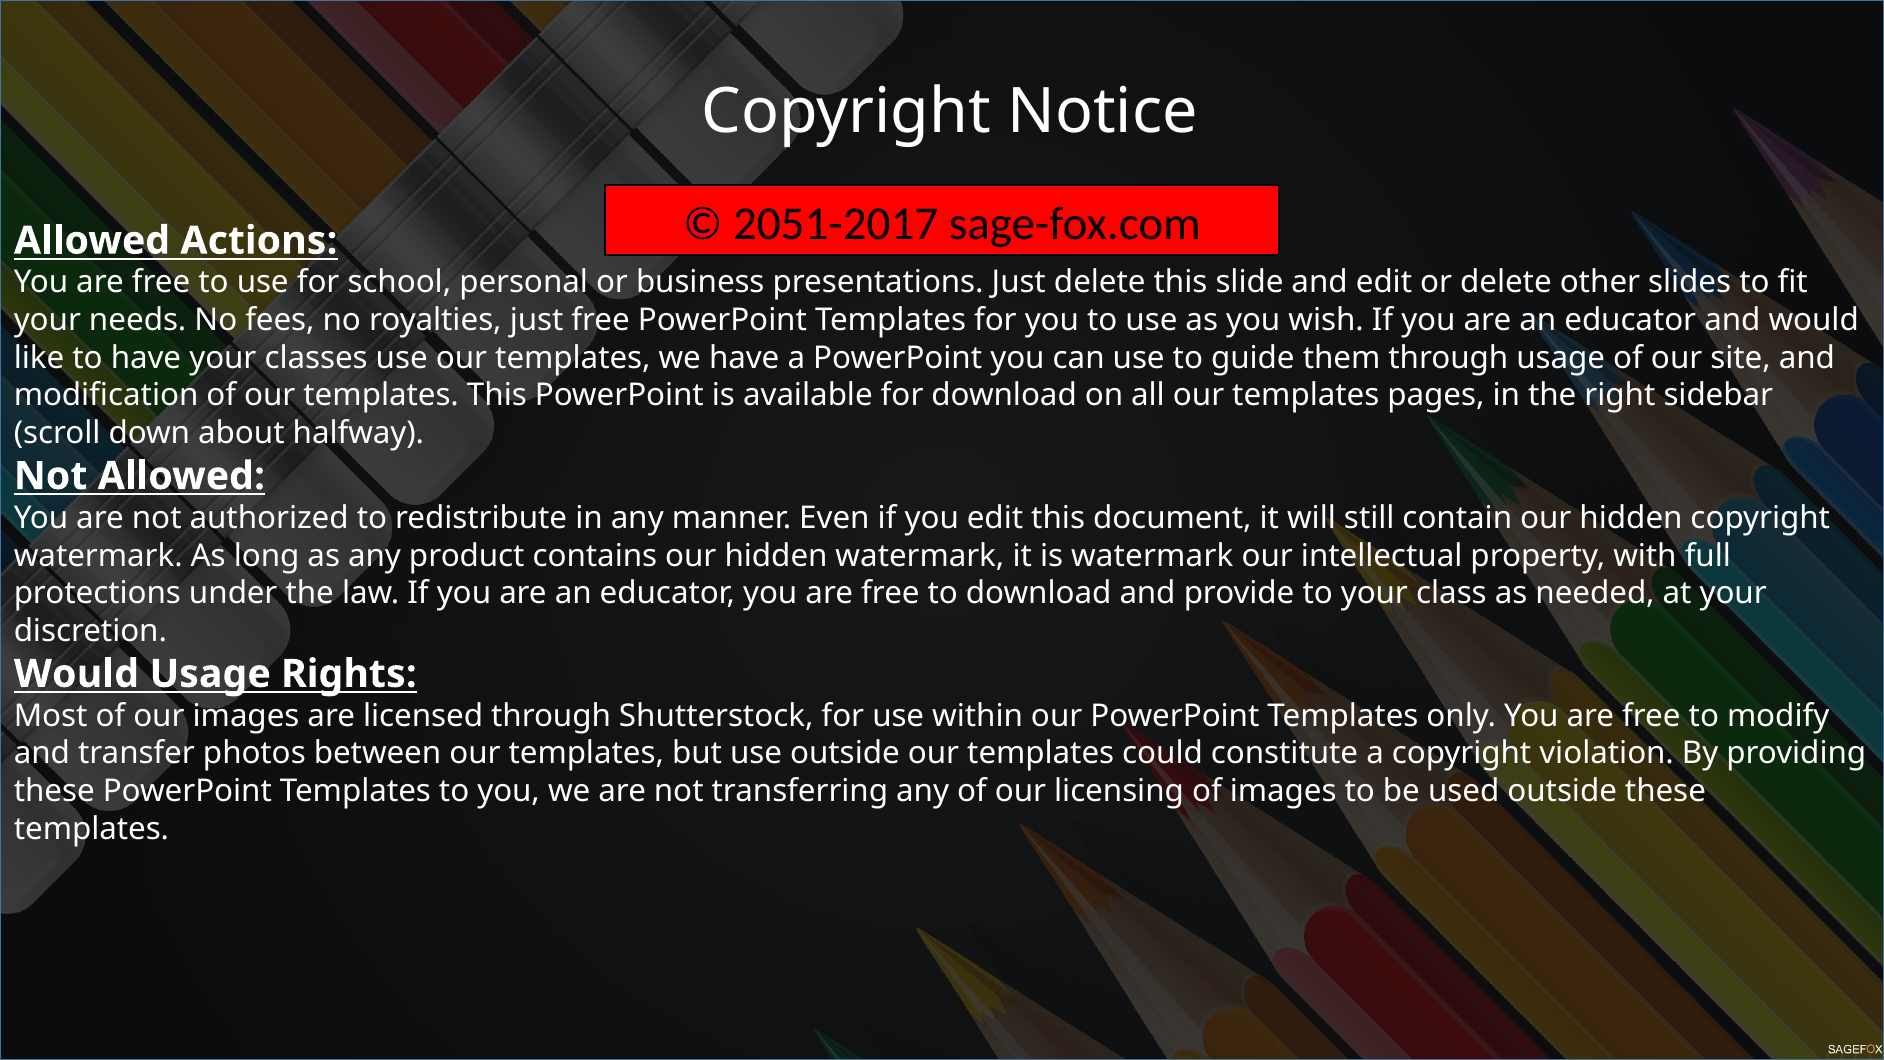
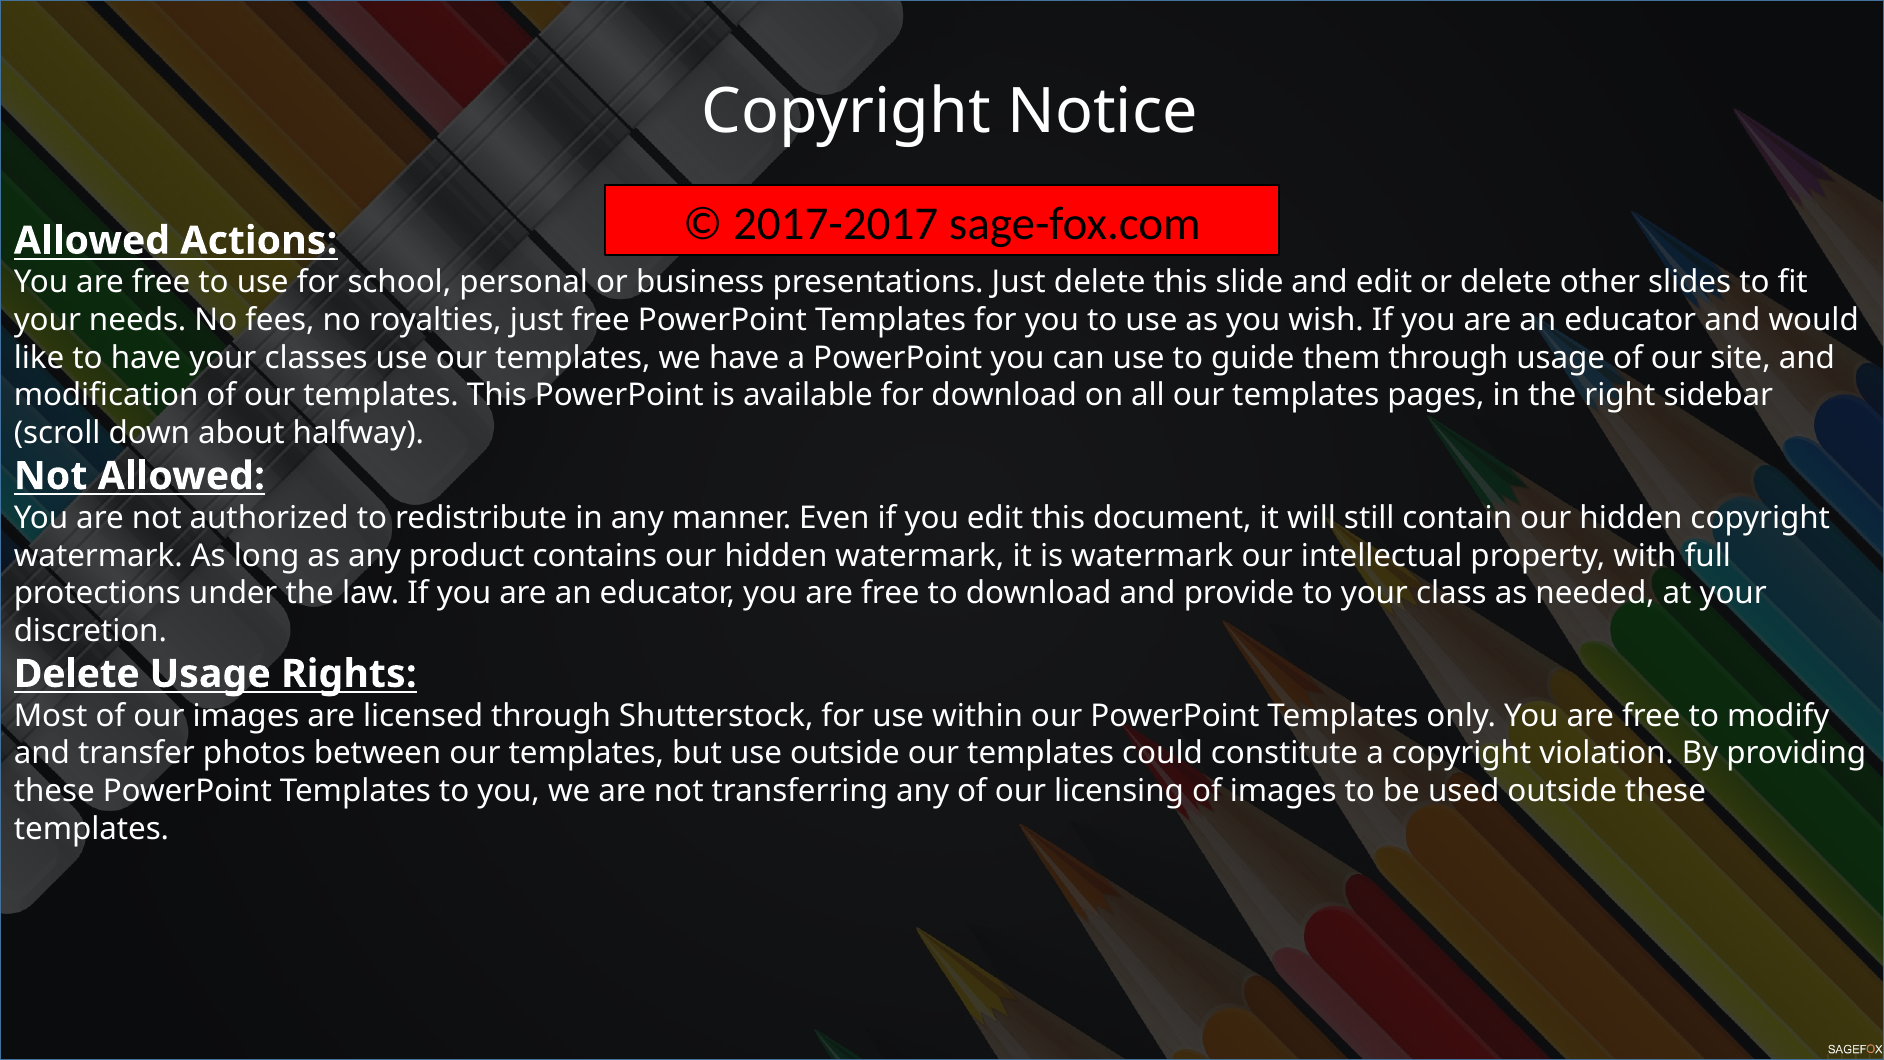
2051-2017: 2051-2017 -> 2017-2017
Would at (77, 674): Would -> Delete
